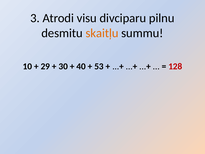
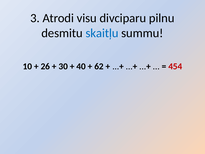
skaitļu colour: orange -> blue
29: 29 -> 26
53: 53 -> 62
128: 128 -> 454
